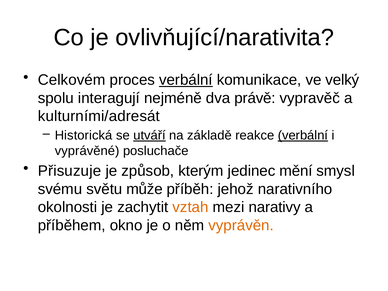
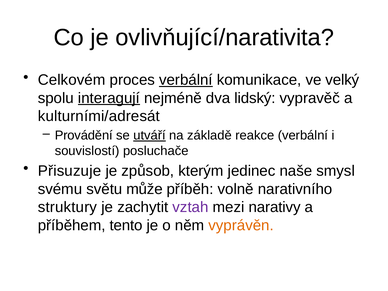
interagují underline: none -> present
právě: právě -> lidský
Historická: Historická -> Provádění
verbální at (303, 135) underline: present -> none
vyprávěné: vyprávěné -> souvislostí
mění: mění -> naše
jehož: jehož -> volně
okolnosti: okolnosti -> struktury
vztah colour: orange -> purple
okno: okno -> tento
